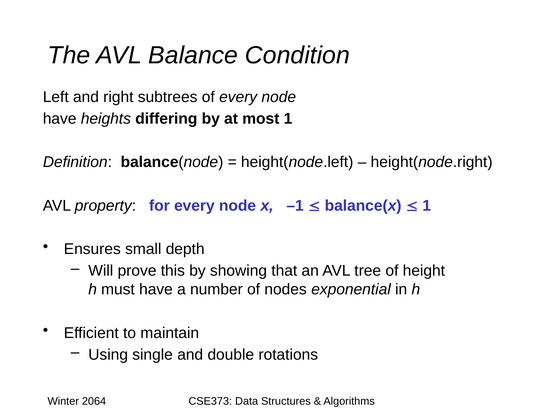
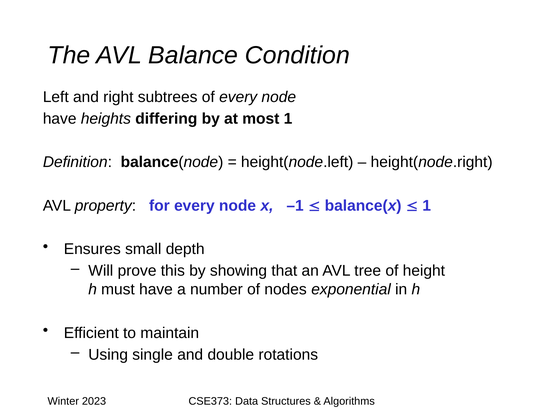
2064: 2064 -> 2023
